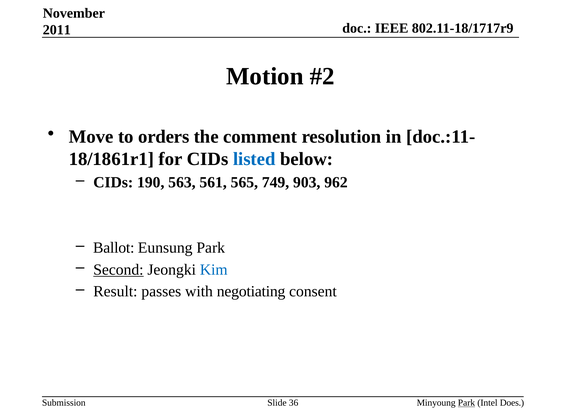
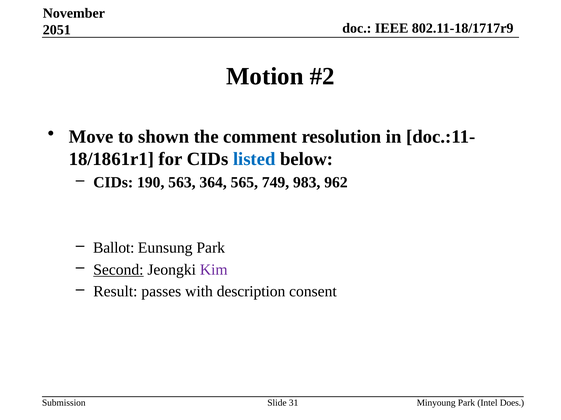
2011: 2011 -> 2051
orders: orders -> shown
561: 561 -> 364
903: 903 -> 983
Kim colour: blue -> purple
negotiating: negotiating -> description
36: 36 -> 31
Park at (466, 404) underline: present -> none
